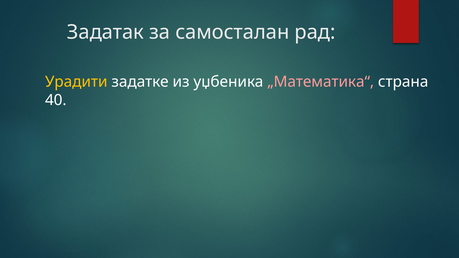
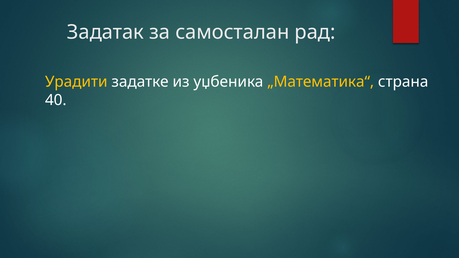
„Математика“ colour: pink -> yellow
